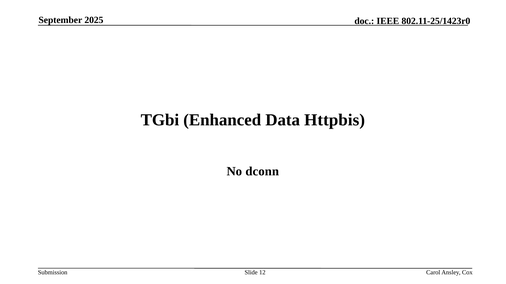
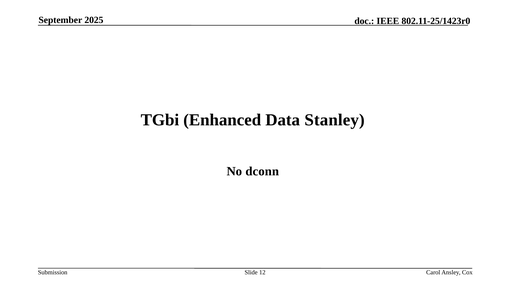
Httpbis: Httpbis -> Stanley
